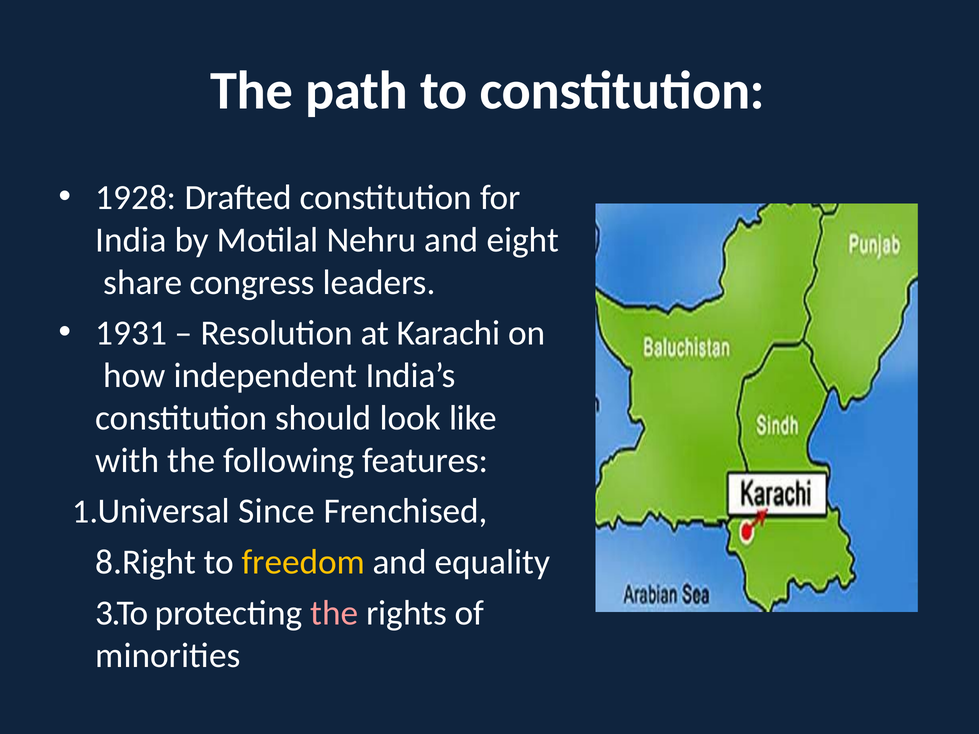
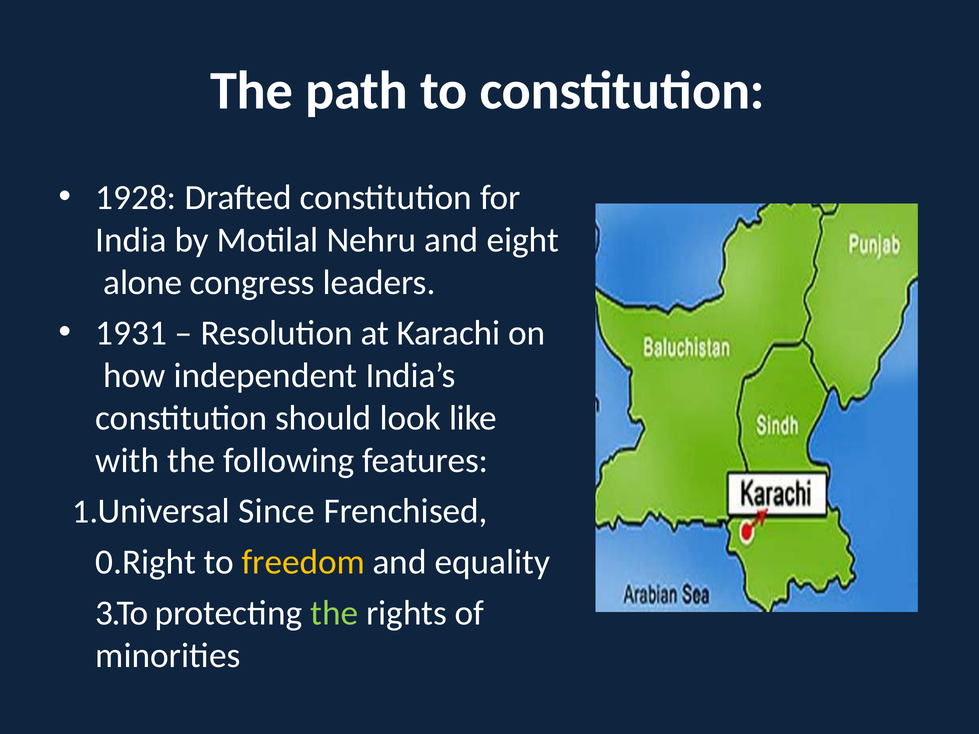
share: share -> alone
8.Right: 8.Right -> 0.Right
the at (334, 613) colour: pink -> light green
